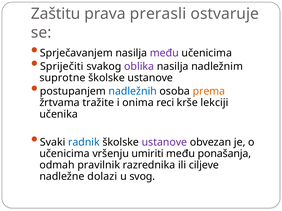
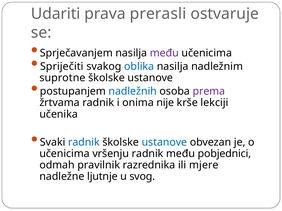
Zaštitu: Zaštitu -> Udariti
oblika colour: purple -> blue
prema colour: orange -> purple
žrtvama tražite: tražite -> radnik
reci: reci -> nije
ustanove at (164, 143) colour: purple -> blue
vršenju umiriti: umiriti -> radnik
ponašanja: ponašanja -> pobjednici
ciljeve: ciljeve -> mjere
dolazi: dolazi -> ljutnje
